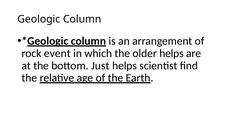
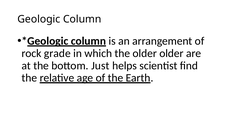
event: event -> grade
older helps: helps -> older
